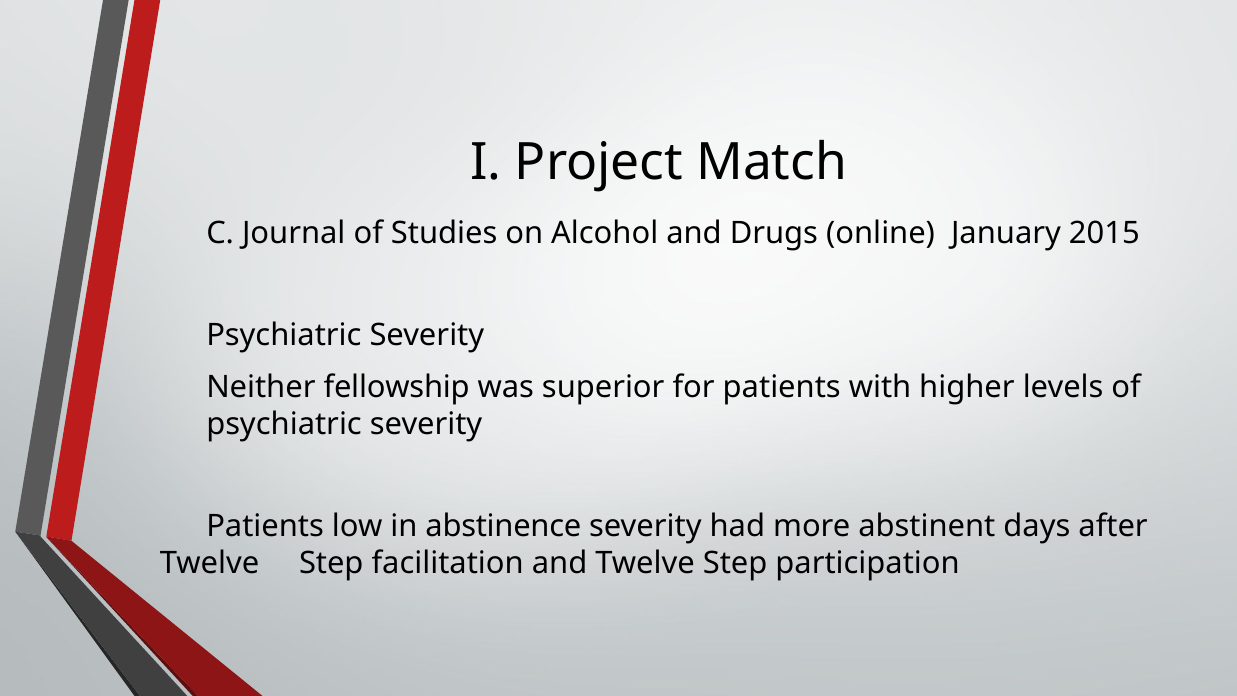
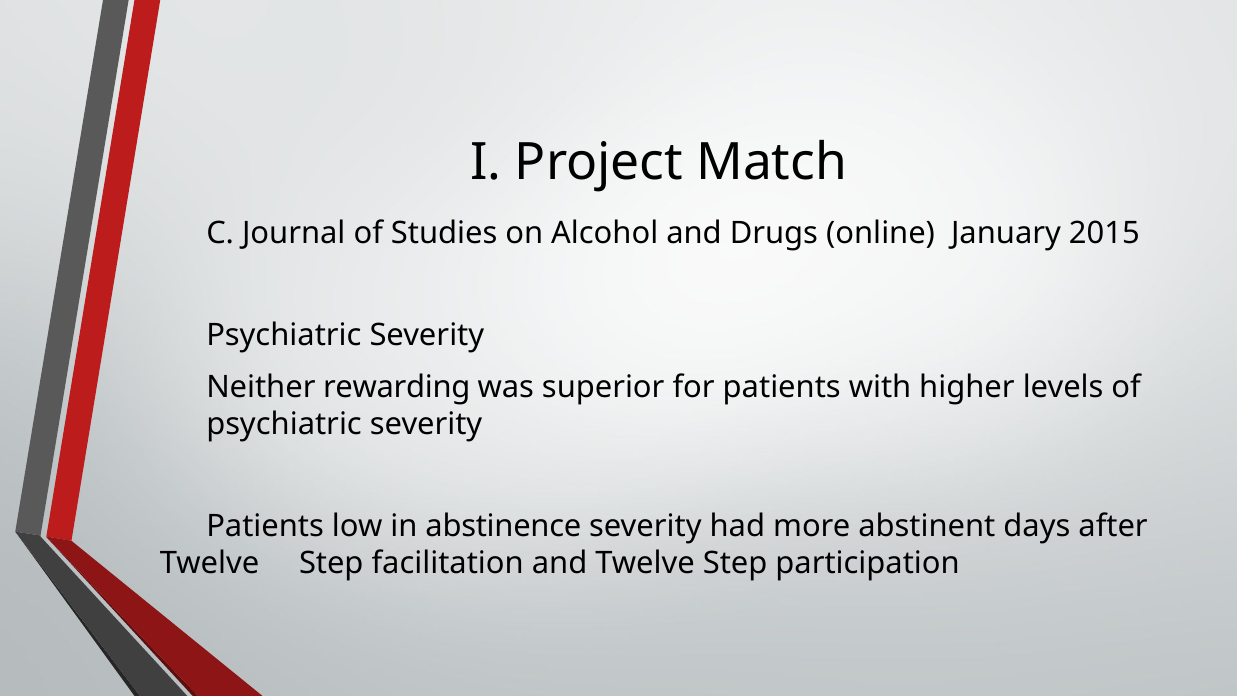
fellowship: fellowship -> rewarding
